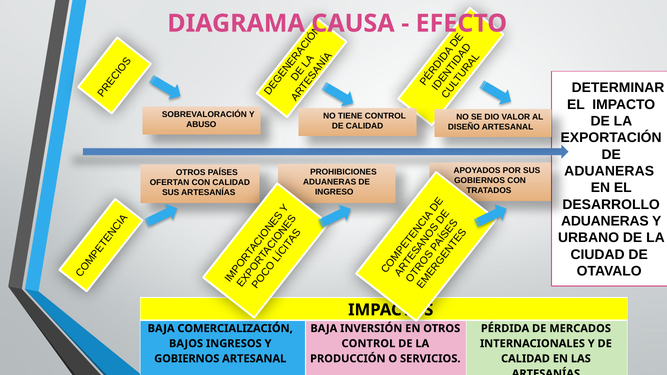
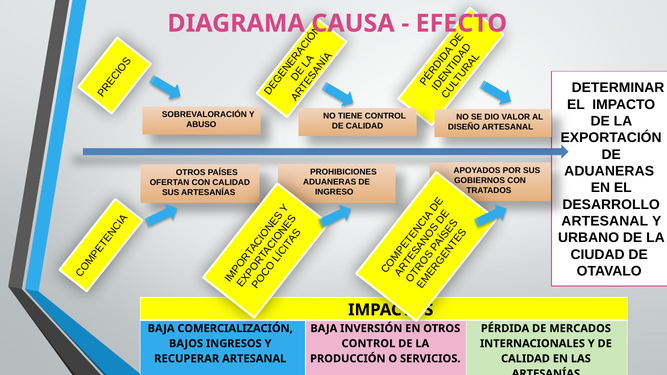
ADUANERAS at (605, 221): ADUANERAS -> ARTESANAL
GOBIERNOS at (187, 359): GOBIERNOS -> RECUPERAR
